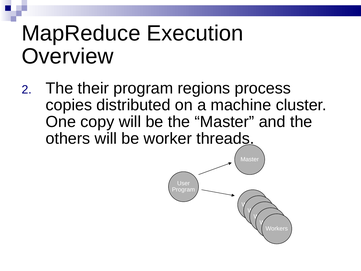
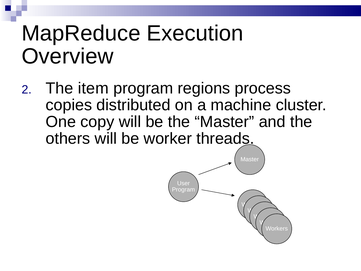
their: their -> item
